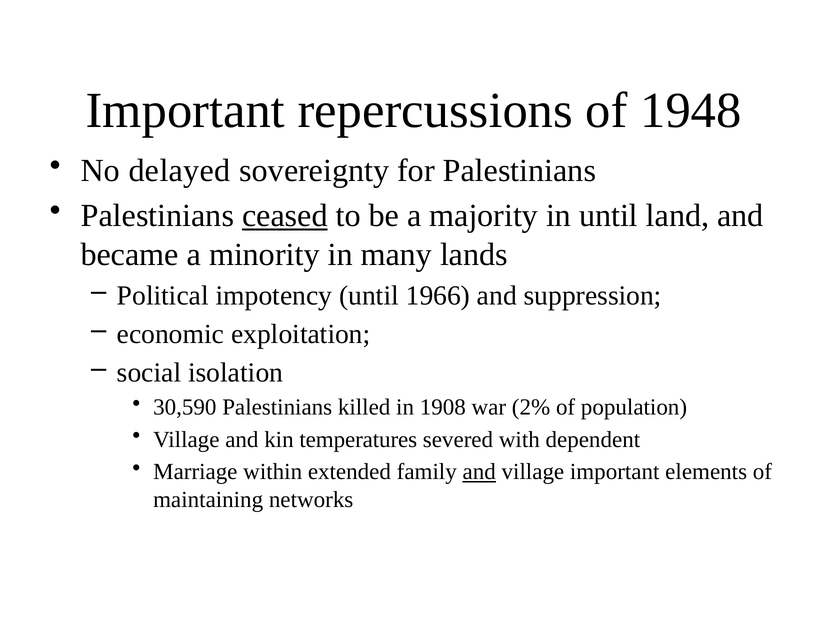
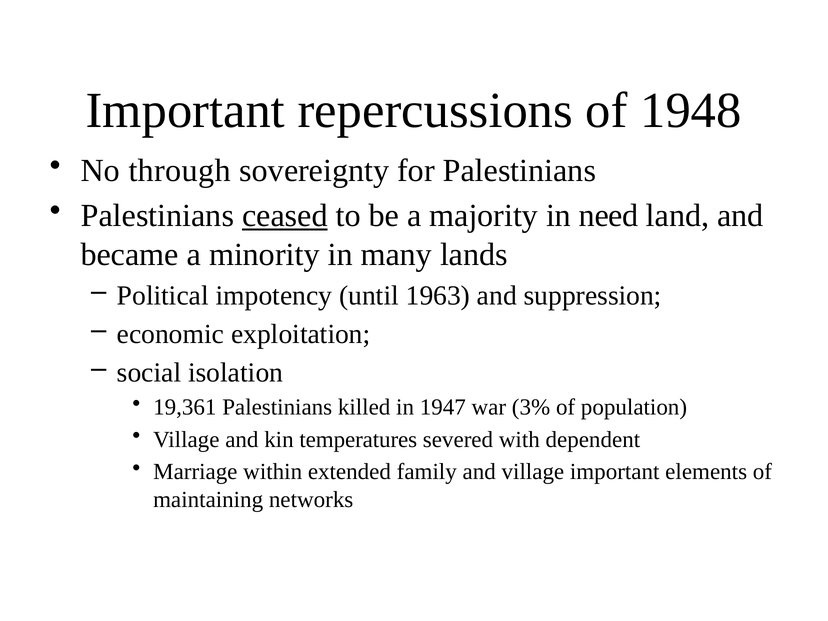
delayed: delayed -> through
in until: until -> need
1966: 1966 -> 1963
30,590: 30,590 -> 19,361
1908: 1908 -> 1947
2%: 2% -> 3%
and at (479, 472) underline: present -> none
